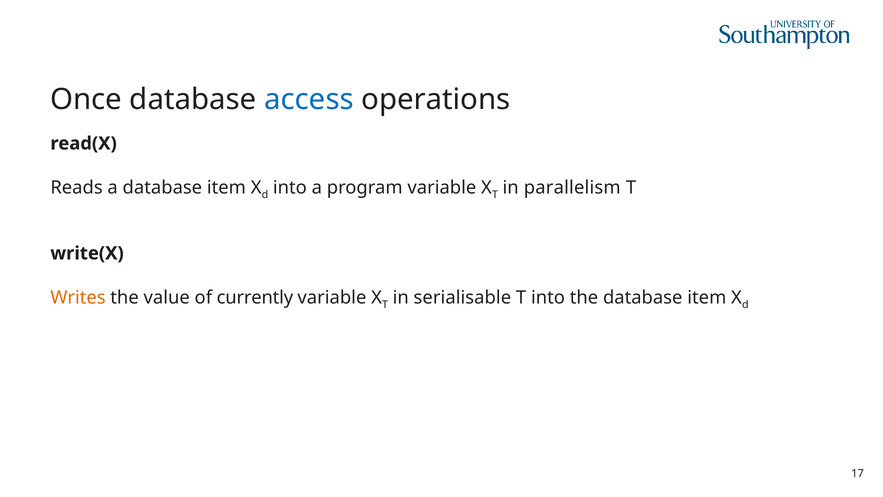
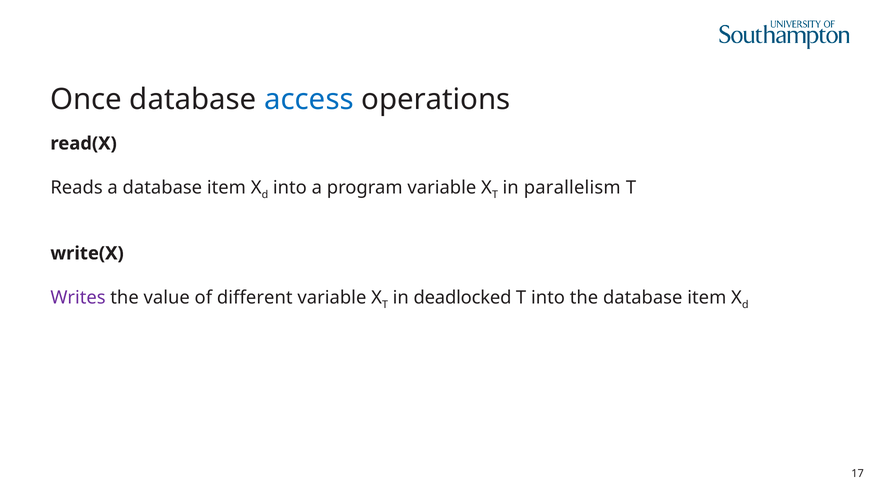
Writes colour: orange -> purple
currently: currently -> different
serialisable: serialisable -> deadlocked
